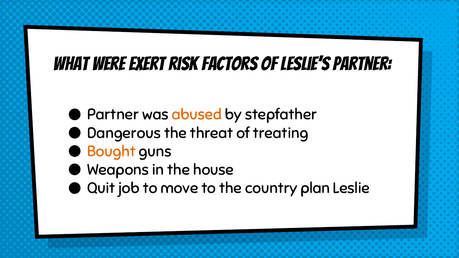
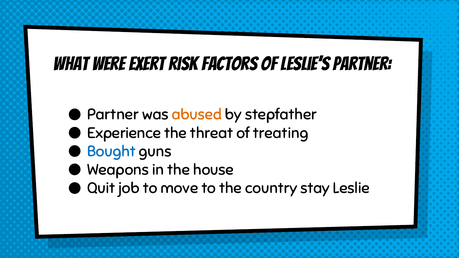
Dangerous: Dangerous -> Experience
Bought colour: orange -> blue
plan: plan -> stay
